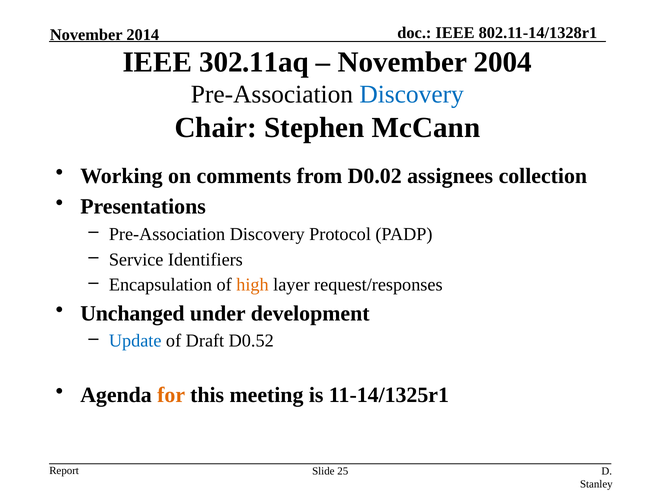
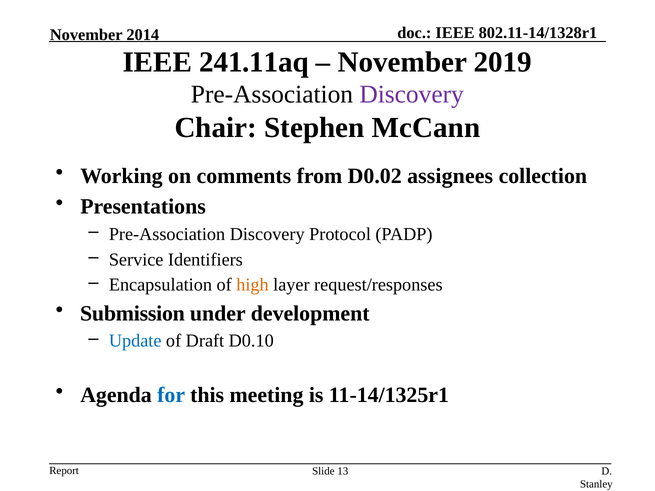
302.11aq: 302.11aq -> 241.11aq
2004: 2004 -> 2019
Discovery at (412, 95) colour: blue -> purple
Unchanged: Unchanged -> Submission
D0.52: D0.52 -> D0.10
for colour: orange -> blue
25: 25 -> 13
